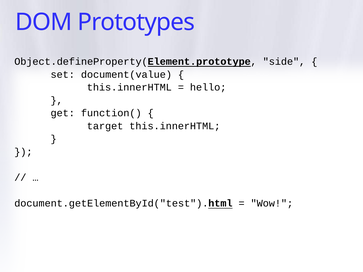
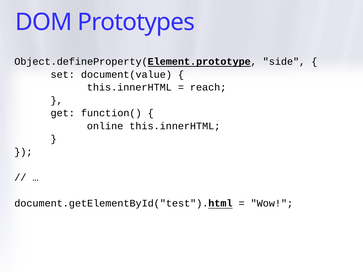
hello: hello -> reach
target: target -> online
